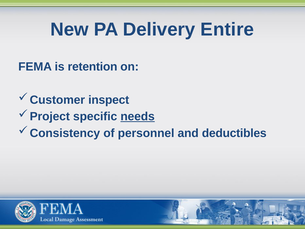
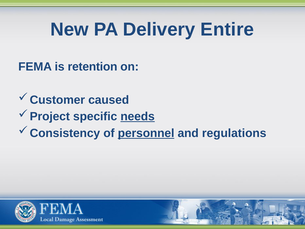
inspect: inspect -> caused
personnel underline: none -> present
deductibles: deductibles -> regulations
